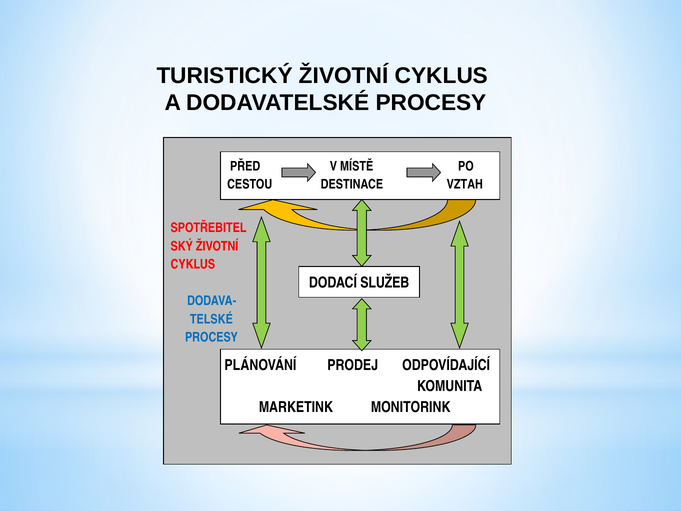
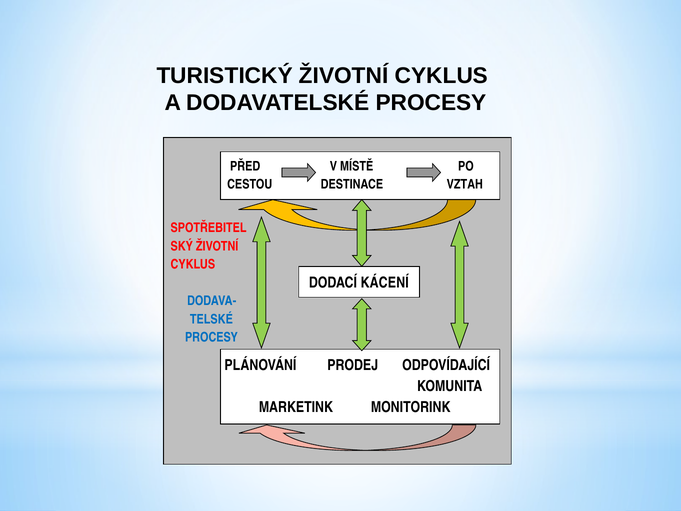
SLUŽEB: SLUŽEB -> KÁCENÍ
